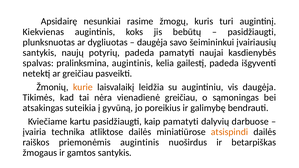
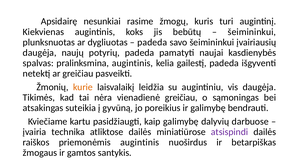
pasidžiaugti at (252, 32): pasidžiaugti -> šeimininkui
daugėja at (152, 42): daugėja -> padeda
santykis at (40, 53): santykis -> daugėja
kaip pamatyti: pamatyti -> galimybę
atsispindi colour: orange -> purple
